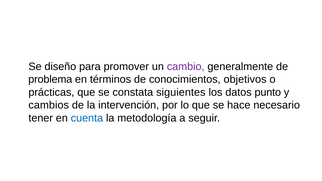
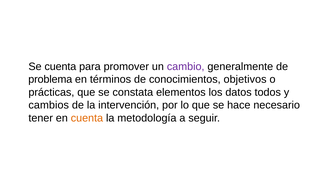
Se diseño: diseño -> cuenta
siguientes: siguientes -> elementos
punto: punto -> todos
cuenta at (87, 118) colour: blue -> orange
